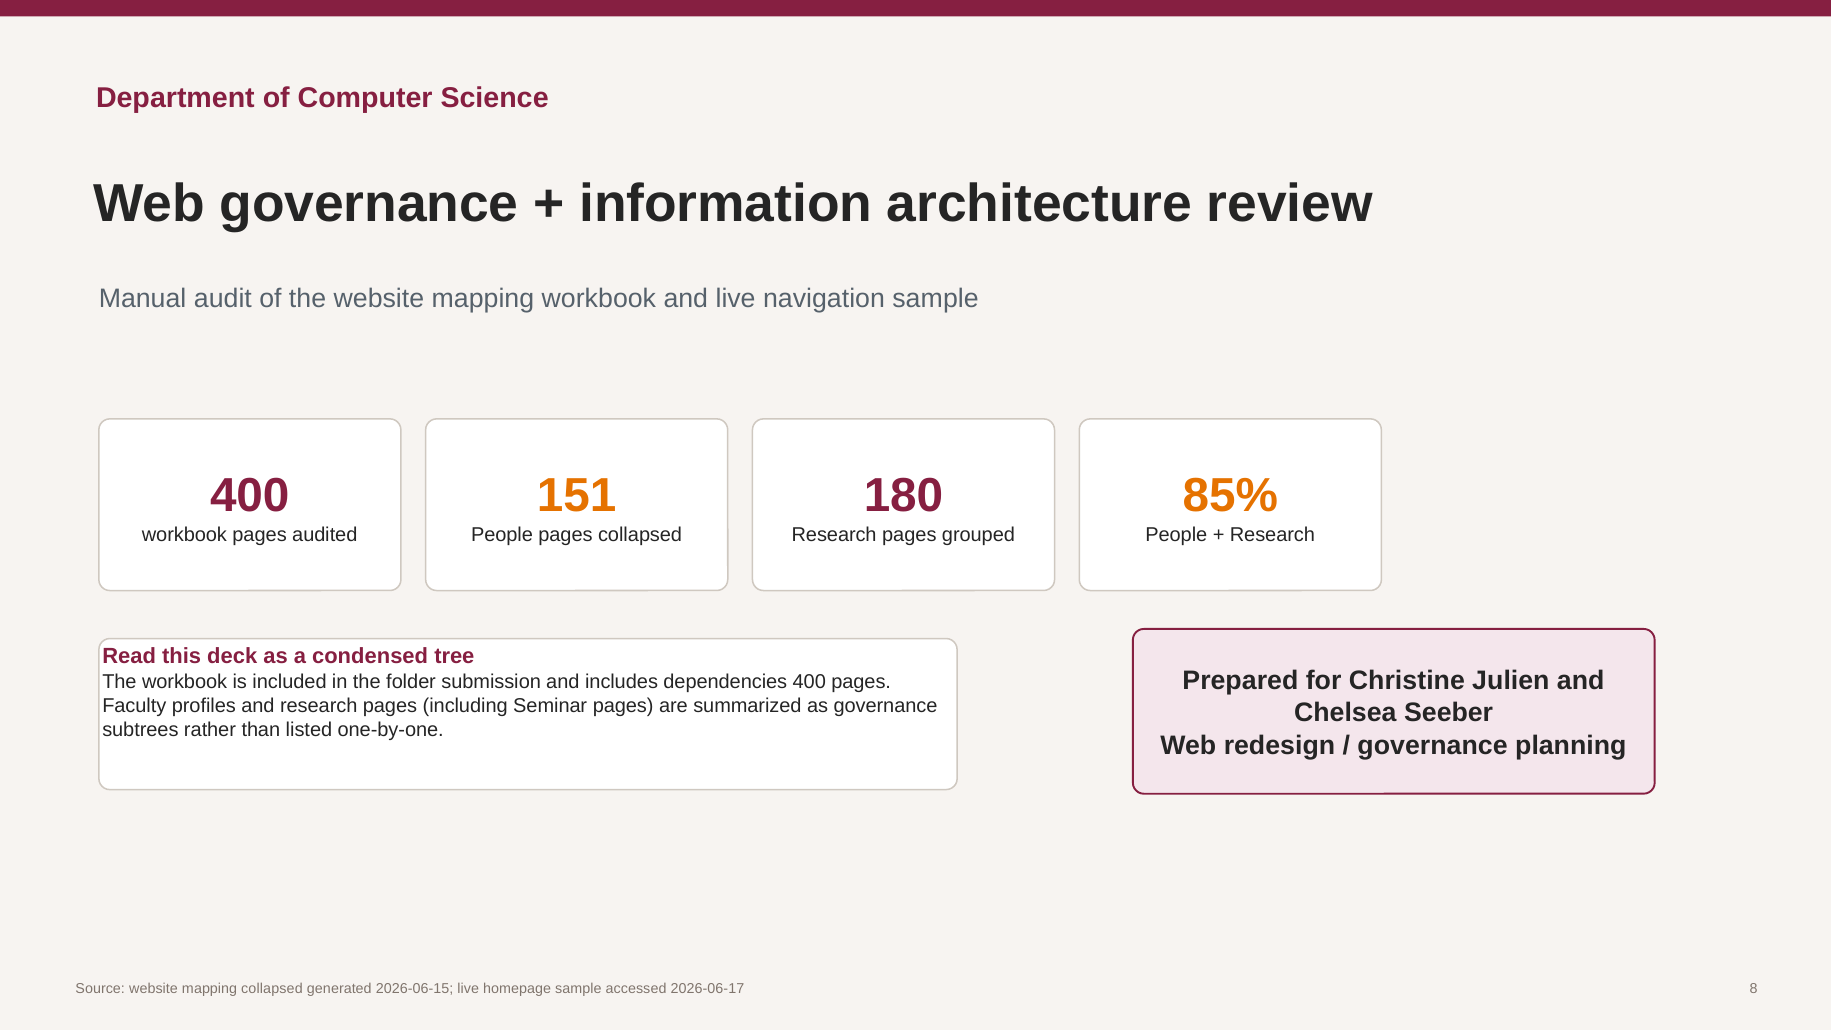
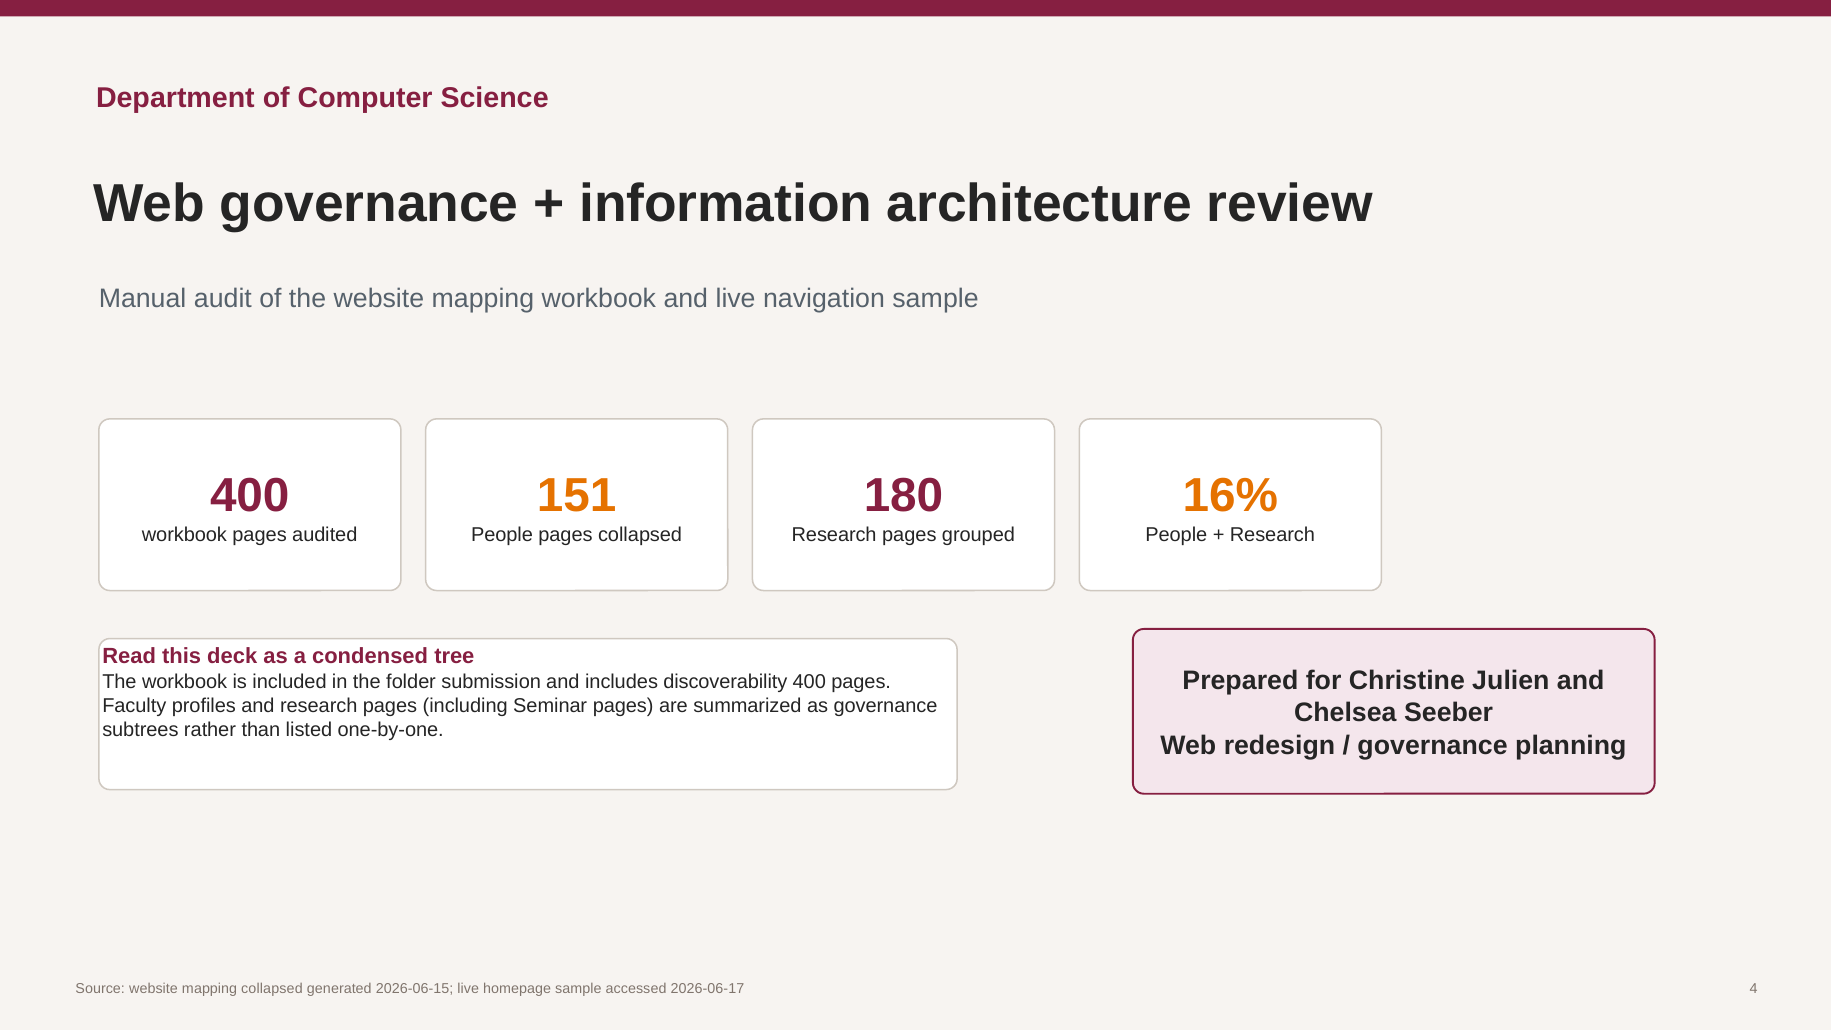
85%: 85% -> 16%
dependencies: dependencies -> discoverability
8: 8 -> 4
